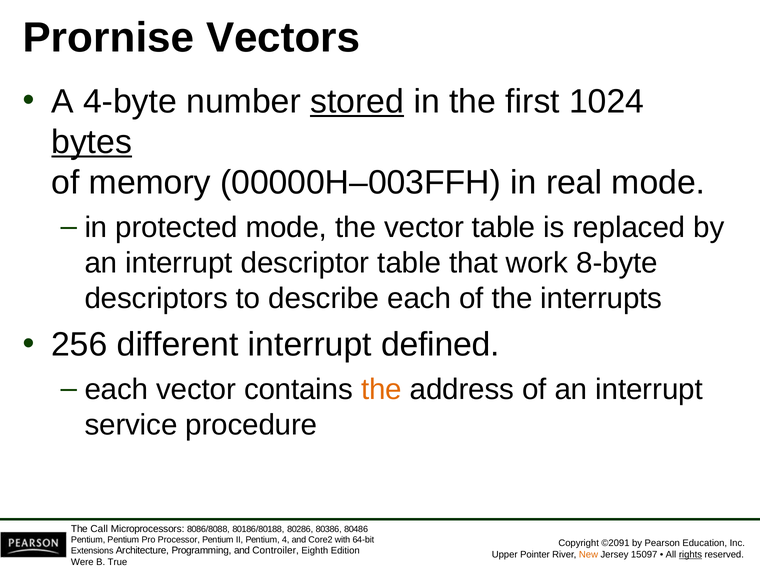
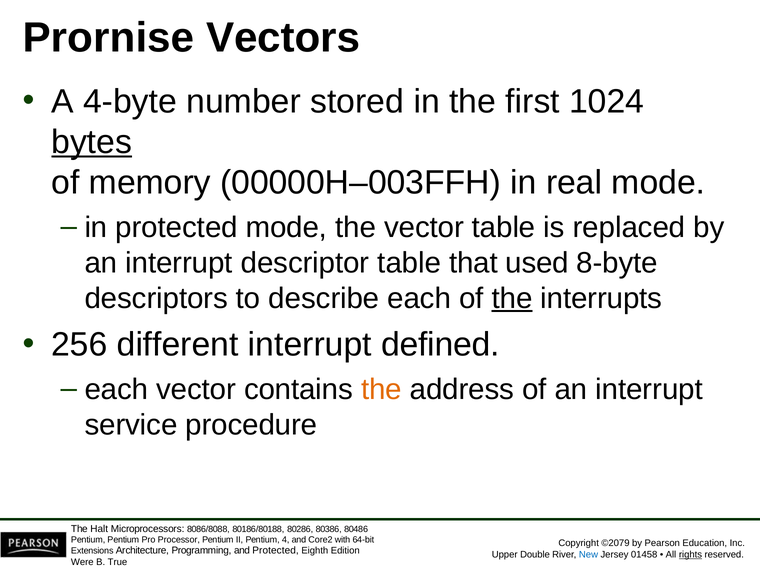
stored underline: present -> none
work: work -> used
the at (512, 298) underline: none -> present
Call: Call -> Halt
©2091: ©2091 -> ©2079
and Controiler: Controiler -> Protected
Pointer: Pointer -> Double
New colour: orange -> blue
15097: 15097 -> 01458
